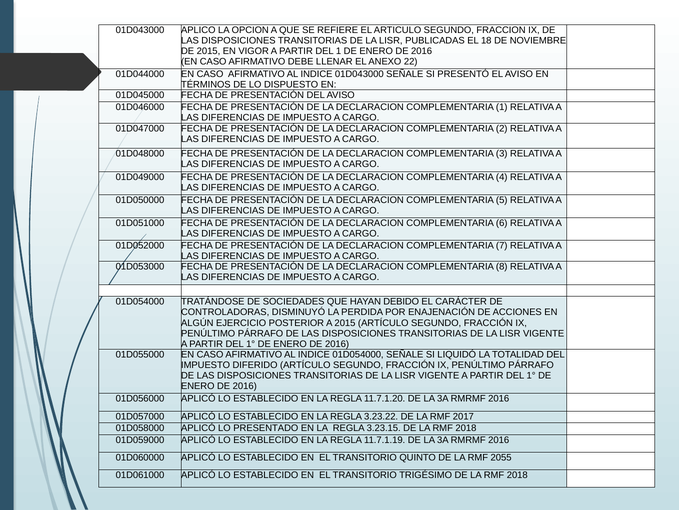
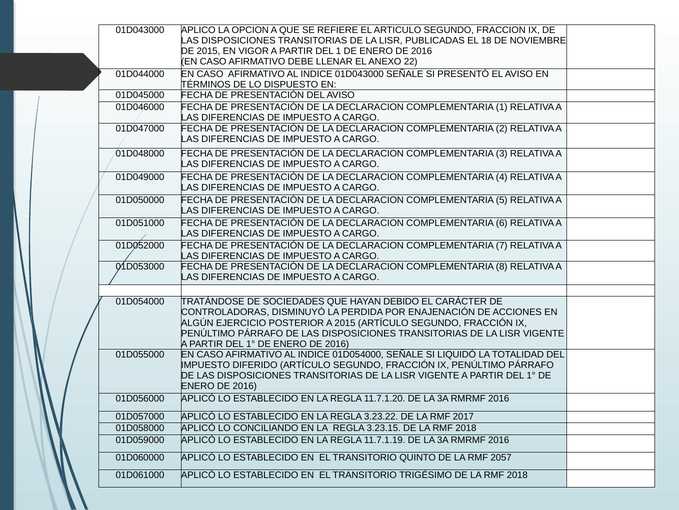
PRESENTADO: PRESENTADO -> CONCILIANDO
2055: 2055 -> 2057
